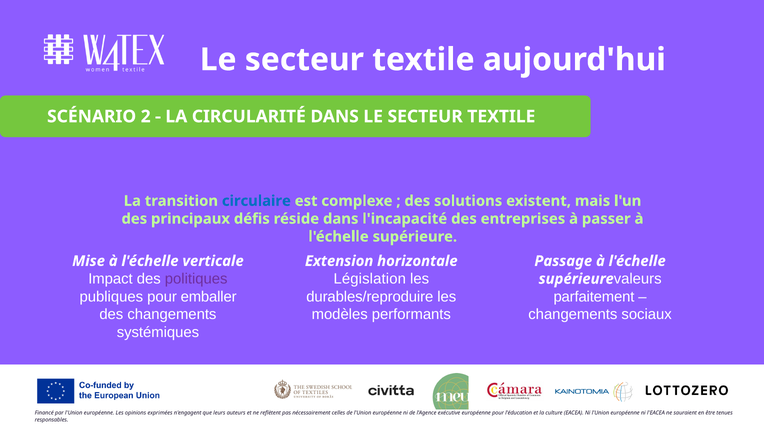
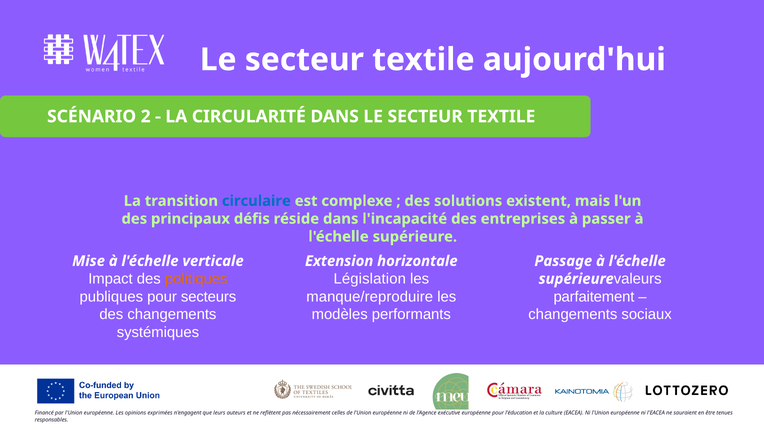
politiques colour: purple -> orange
emballer: emballer -> secteurs
durables/reproduire: durables/reproduire -> manque/reproduire
